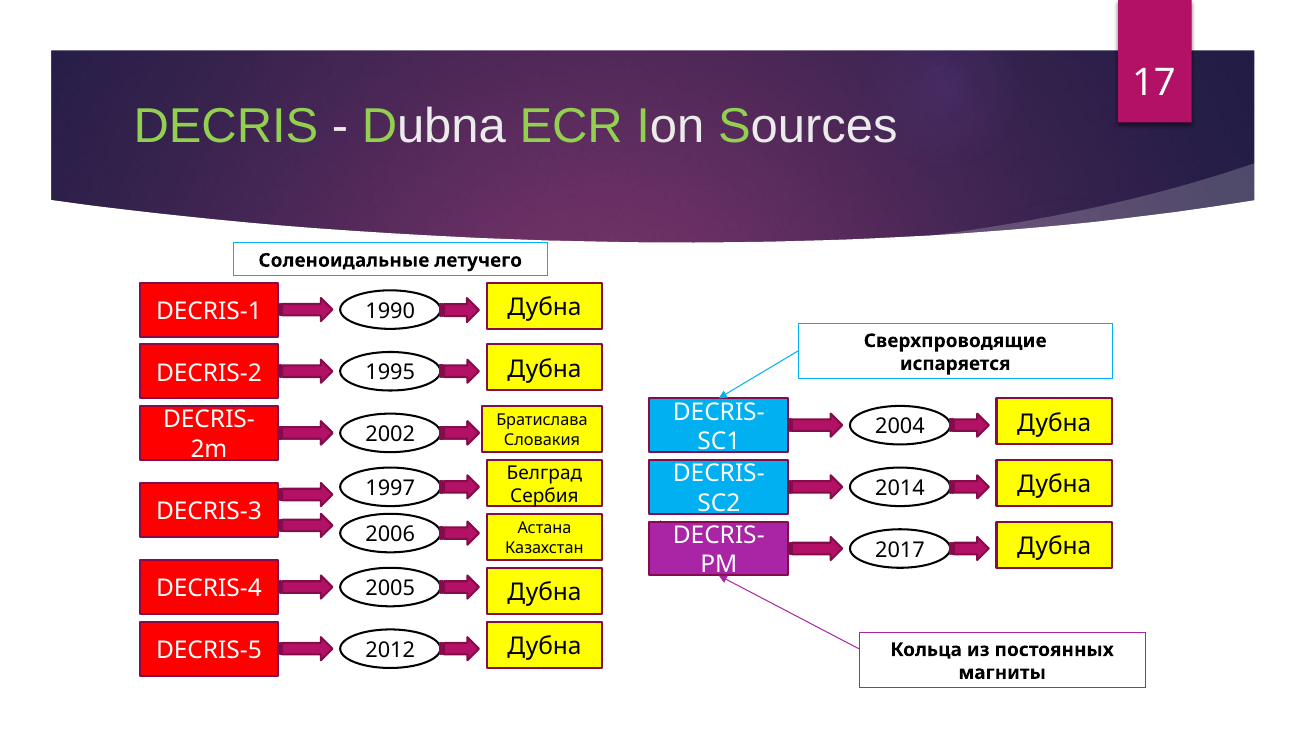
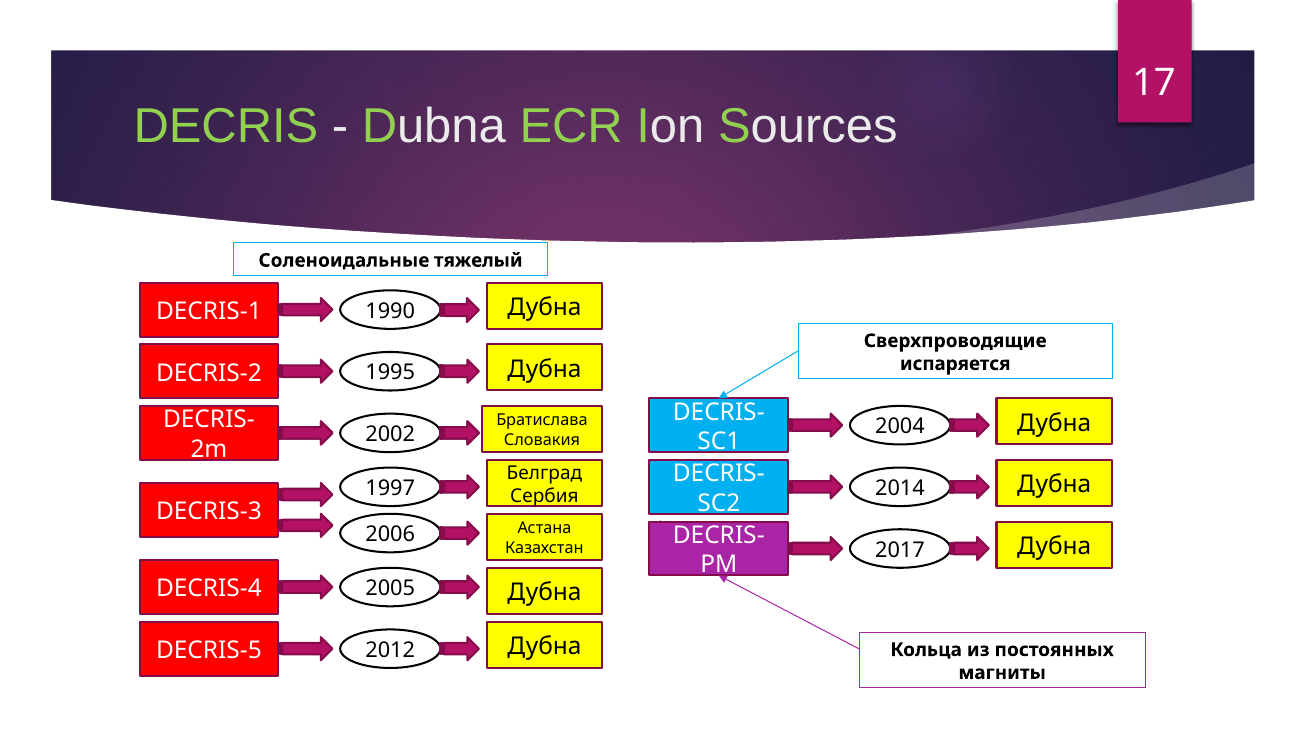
летучего: летучего -> тяжелый
